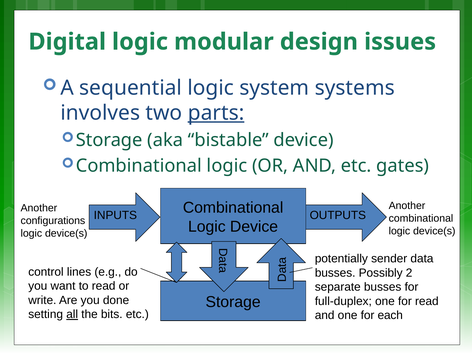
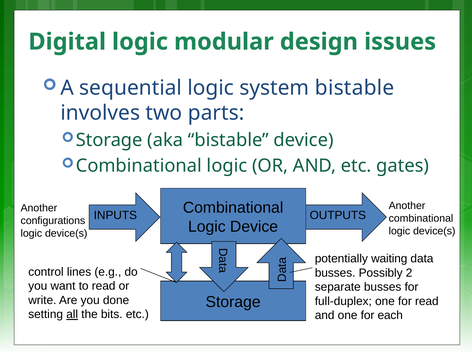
system systems: systems -> bistable
parts underline: present -> none
sender: sender -> waiting
